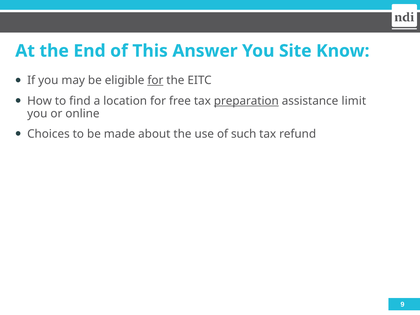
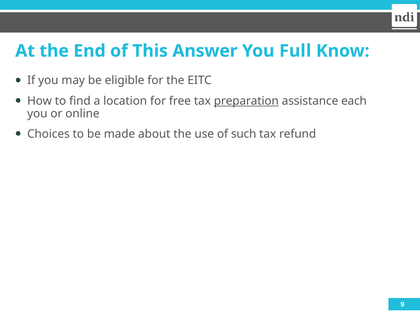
Site: Site -> Full
for at (155, 80) underline: present -> none
limit: limit -> each
